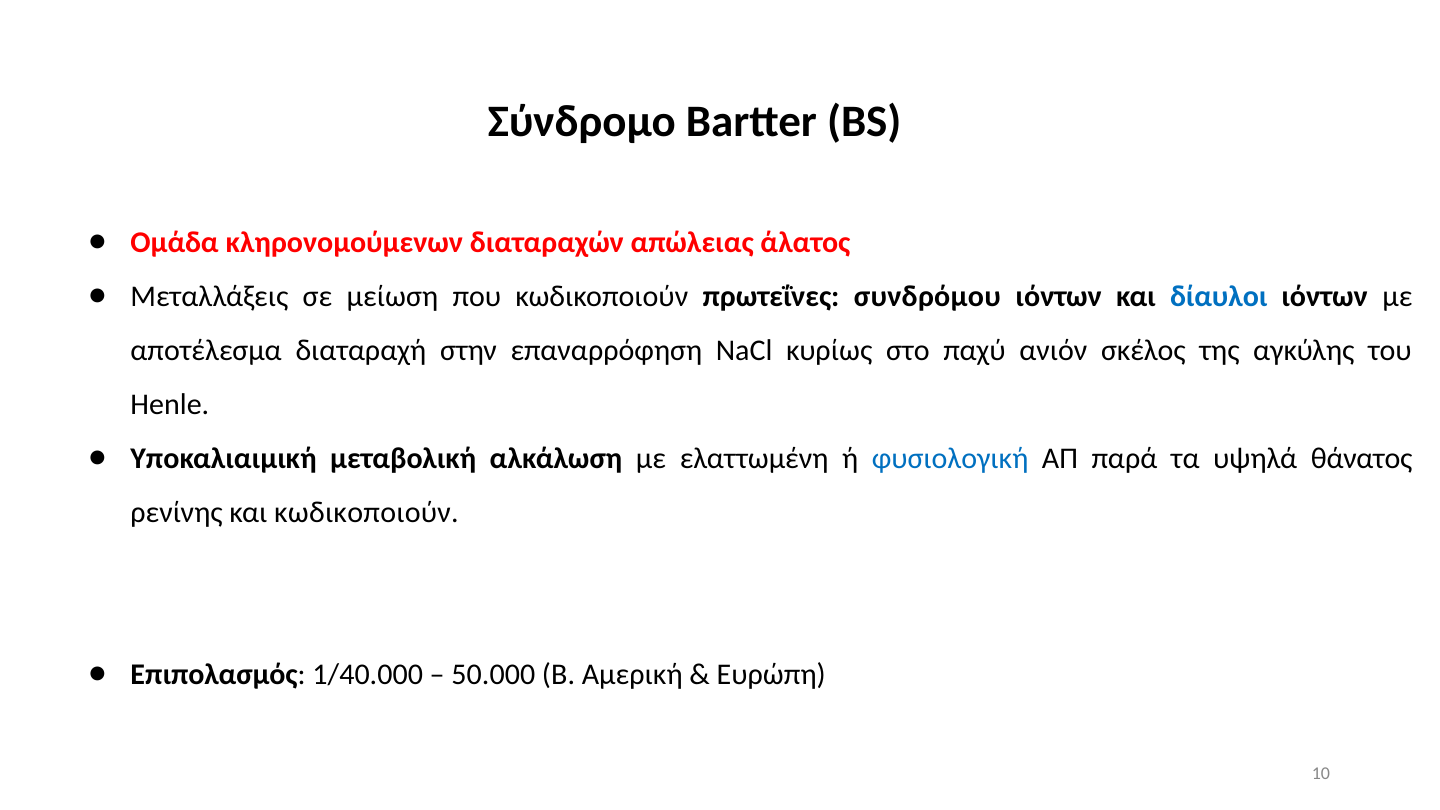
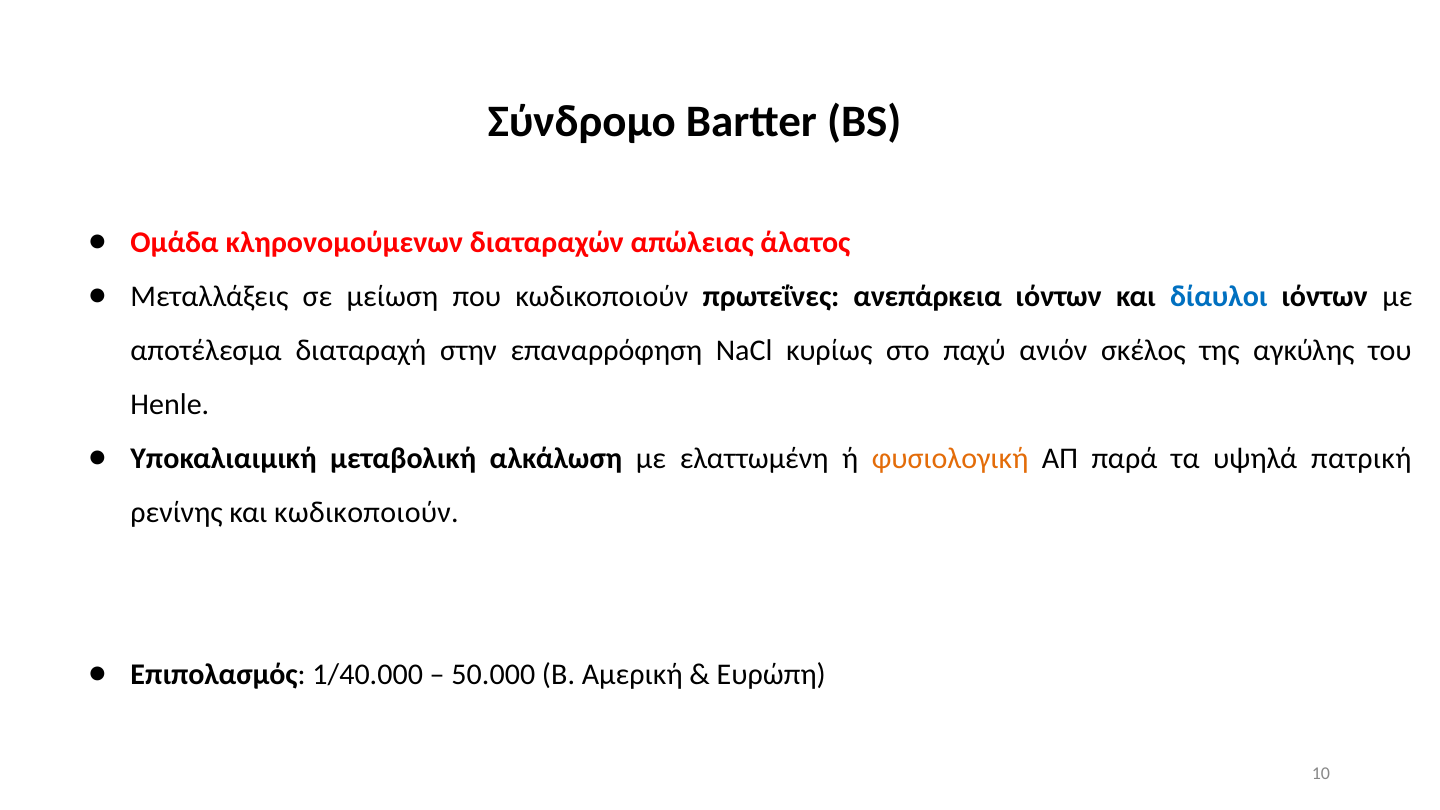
συνδρόμου: συνδρόμου -> ανεπάρκεια
φυσιολογική colour: blue -> orange
θάνατος: θάνατος -> πατρική
